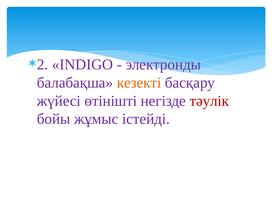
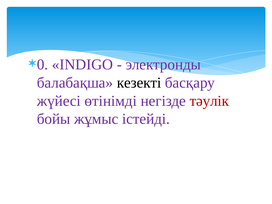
2: 2 -> 0
кезекті colour: orange -> black
өтінішті: өтінішті -> өтінімді
